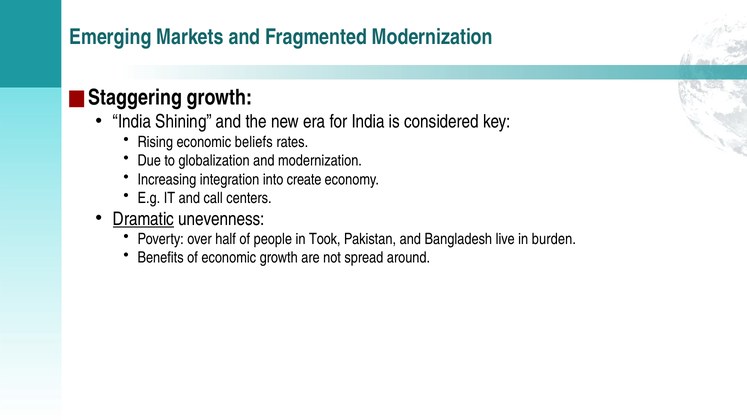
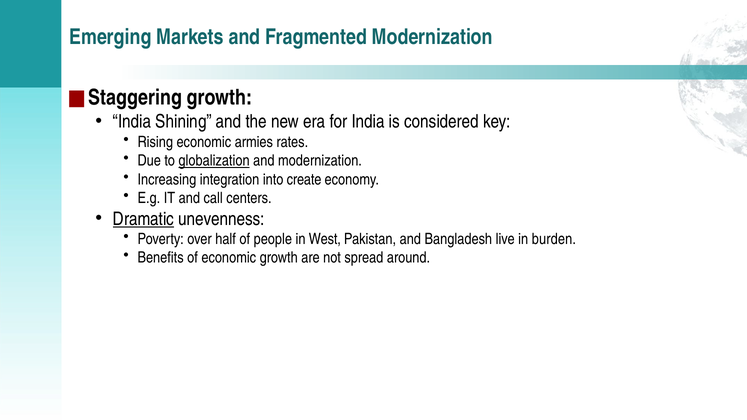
beliefs: beliefs -> armies
globalization underline: none -> present
Took: Took -> West
